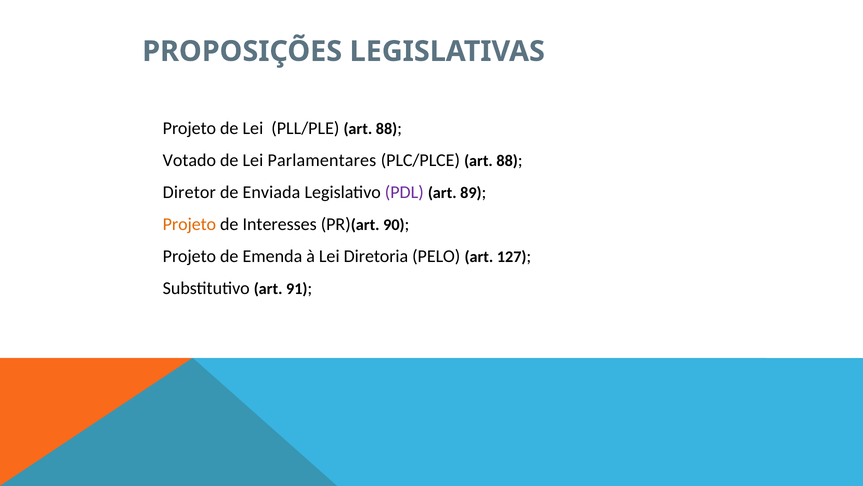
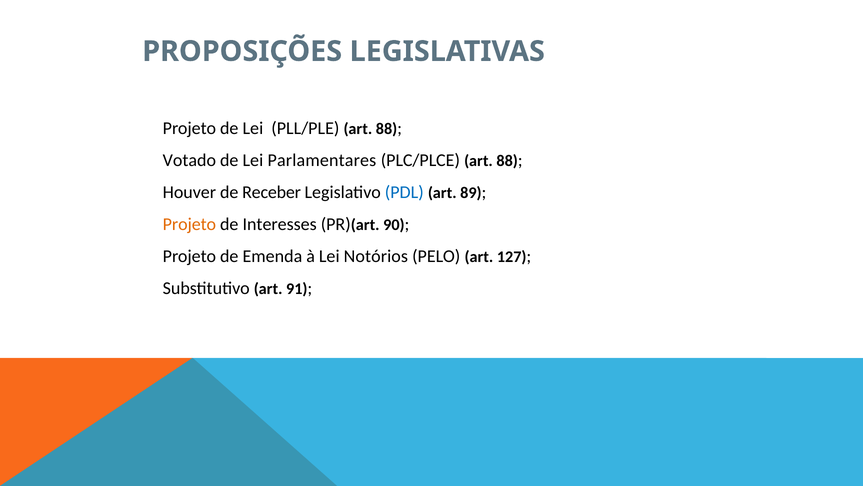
Diretor: Diretor -> Houver
Enviada: Enviada -> Receber
PDL colour: purple -> blue
Diretoria: Diretoria -> Notórios
